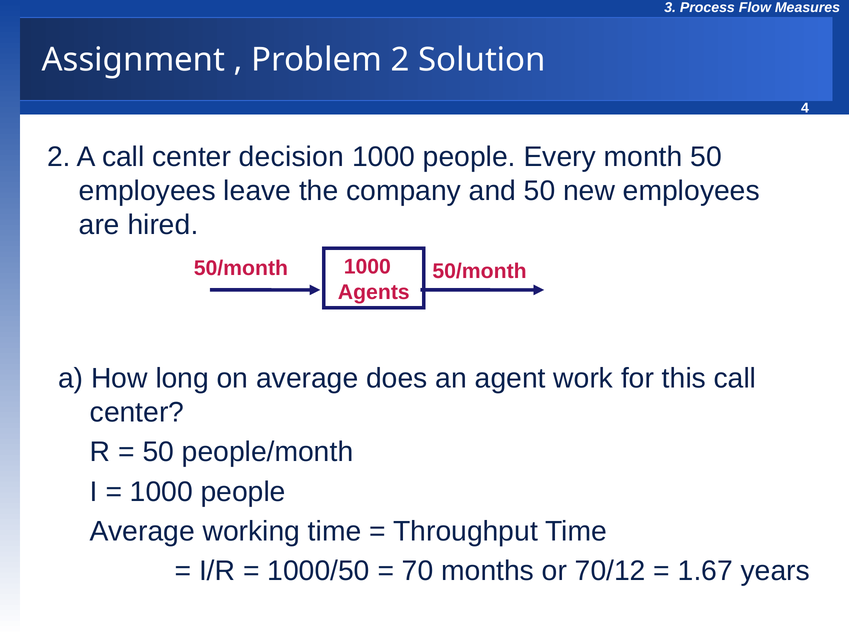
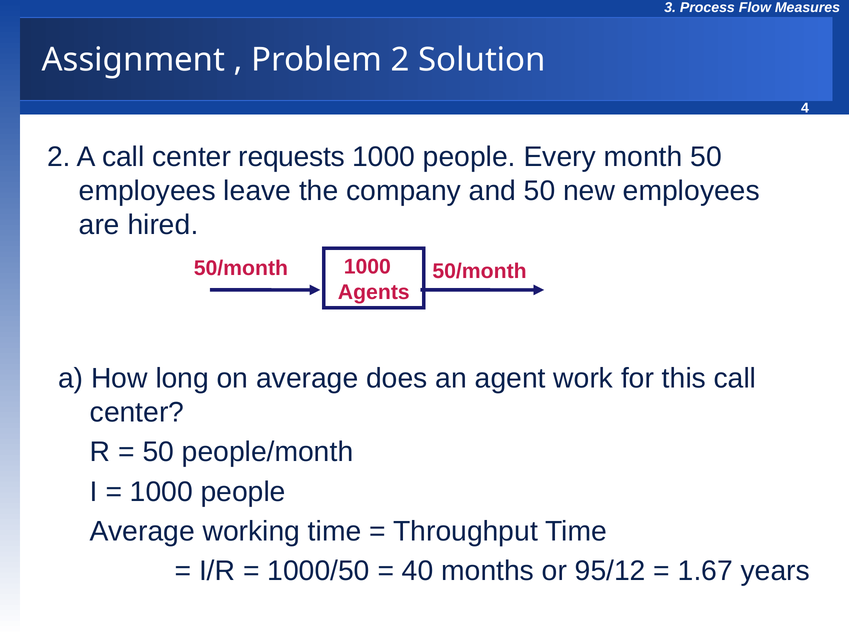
decision: decision -> requests
70: 70 -> 40
70/12: 70/12 -> 95/12
